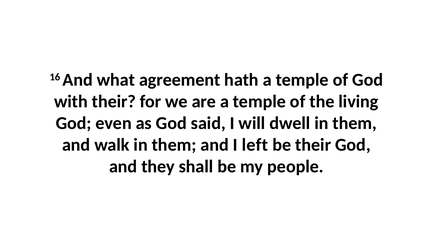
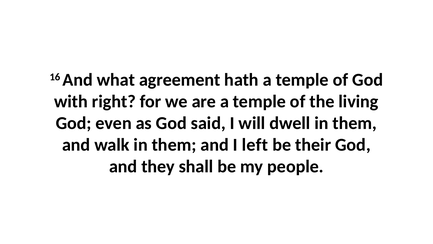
with their: their -> right
